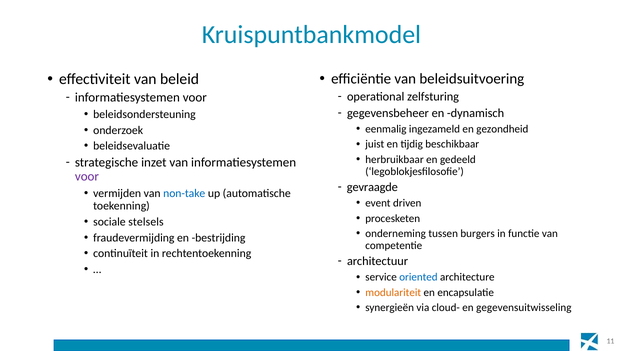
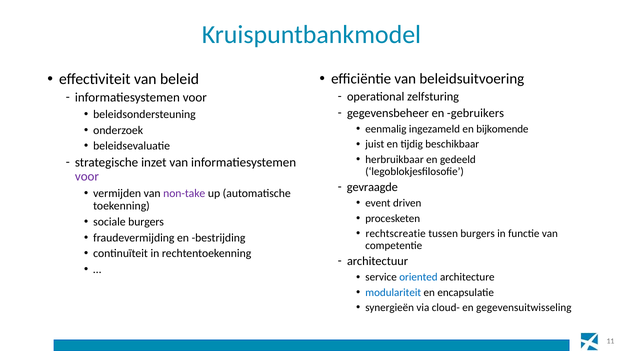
dynamisch: dynamisch -> gebruikers
gezondheid: gezondheid -> bijkomende
non-take colour: blue -> purple
sociale stelsels: stelsels -> burgers
onderneming: onderneming -> rechtscreatie
modulariteit colour: orange -> blue
